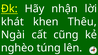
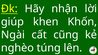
khát: khát -> giúp
Thêu: Thêu -> Khốn
